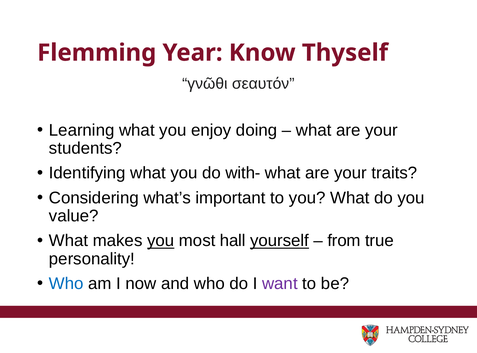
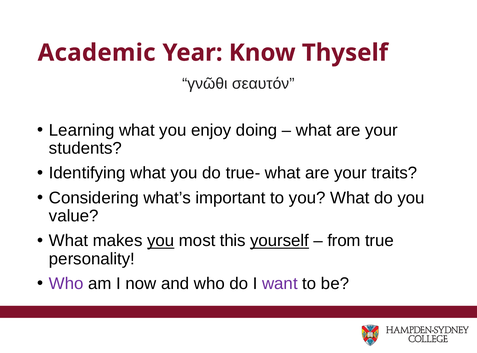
Flemming: Flemming -> Academic
with-: with- -> true-
hall: hall -> this
Who at (66, 284) colour: blue -> purple
